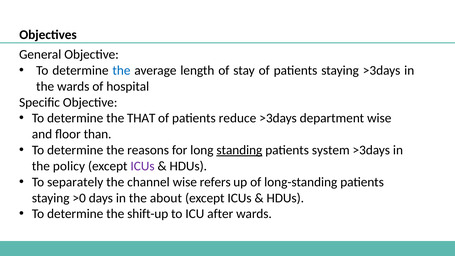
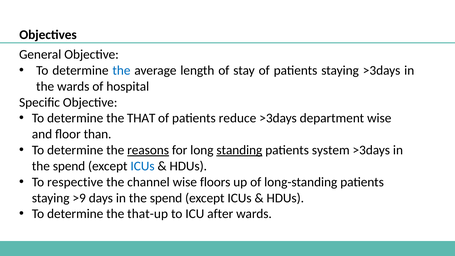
reasons underline: none -> present
policy at (69, 166): policy -> spend
ICUs at (143, 166) colour: purple -> blue
separately: separately -> respective
refers: refers -> floors
>0: >0 -> >9
days in the about: about -> spend
shift-up: shift-up -> that-up
